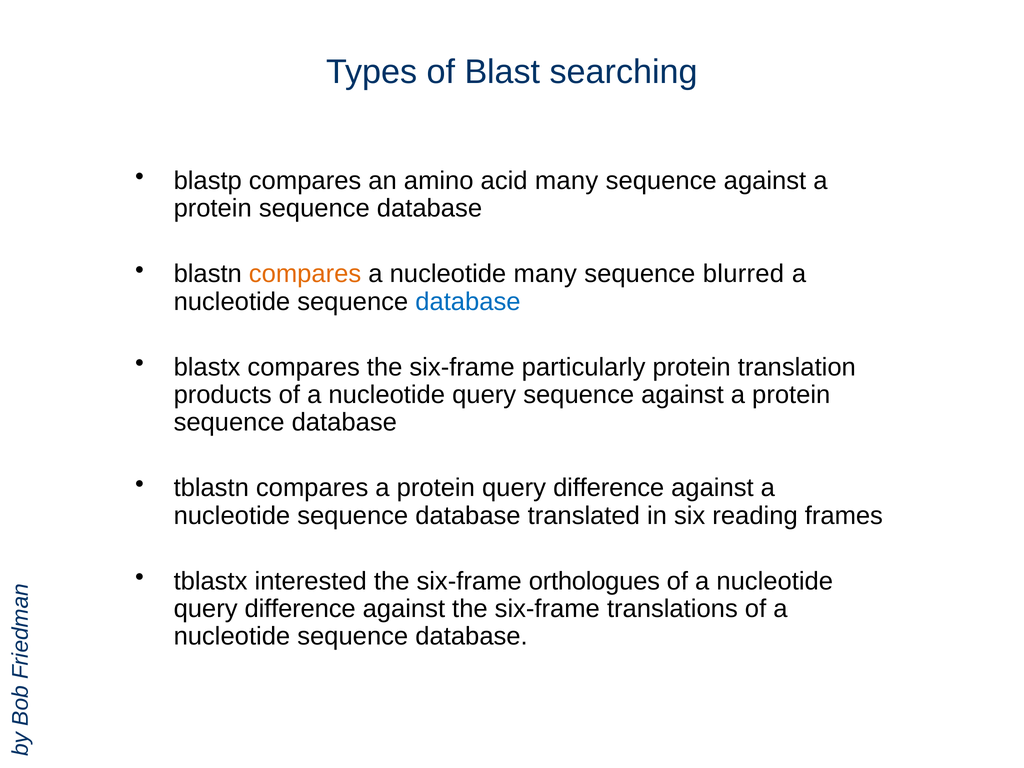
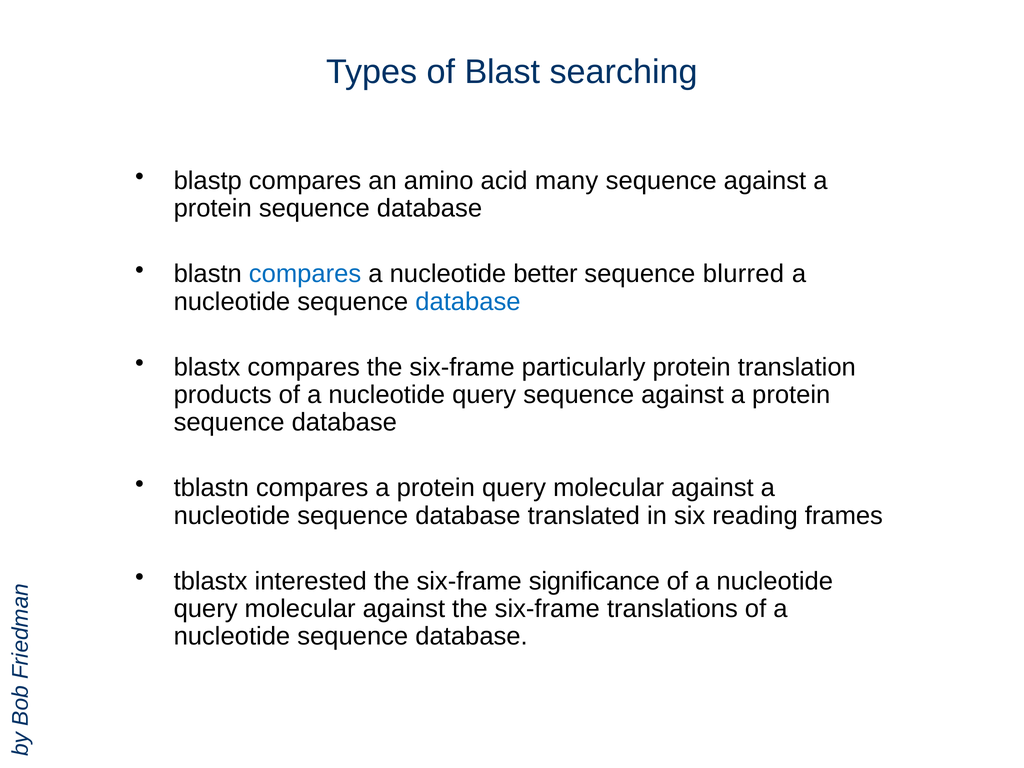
compares at (305, 274) colour: orange -> blue
nucleotide many: many -> better
protein query difference: difference -> molecular
orthologues: orthologues -> significance
difference at (300, 609): difference -> molecular
